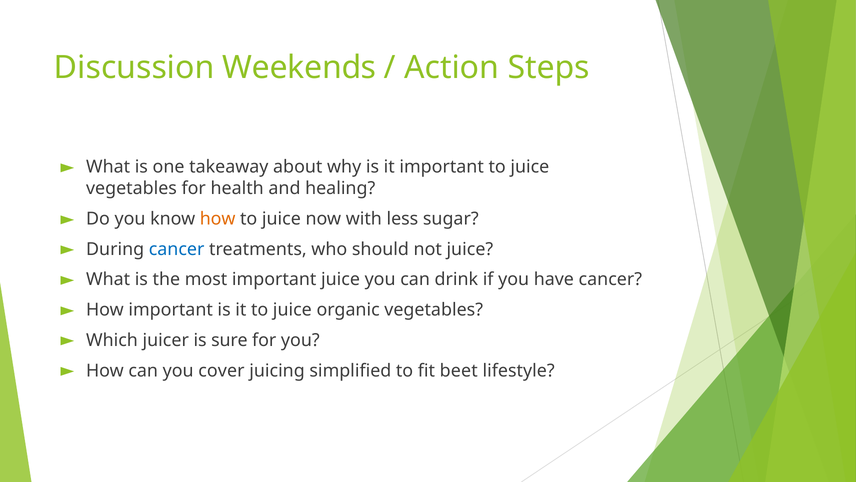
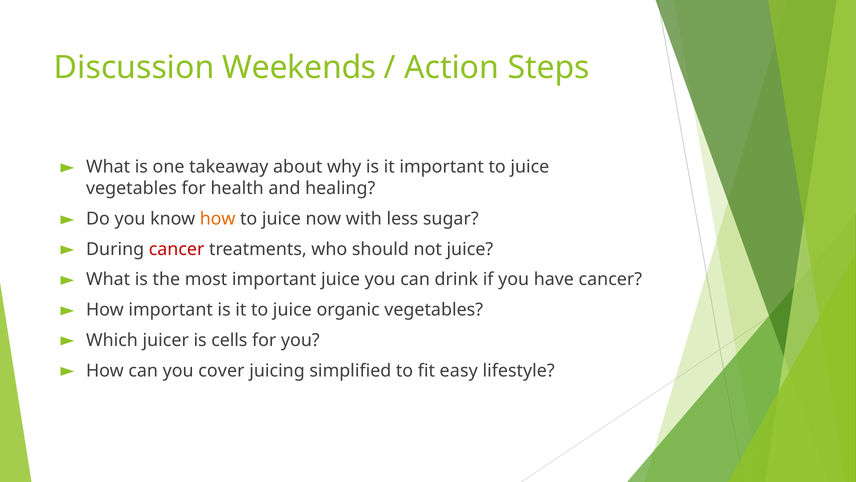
cancer at (177, 249) colour: blue -> red
sure: sure -> cells
beet: beet -> easy
